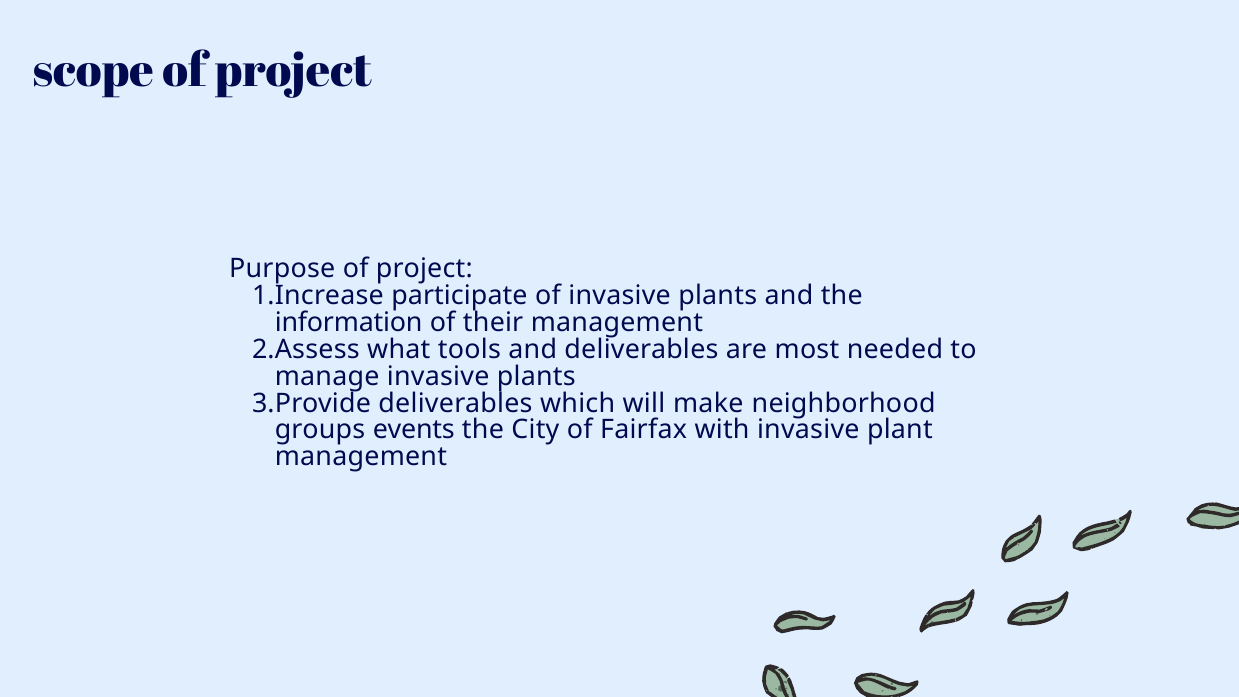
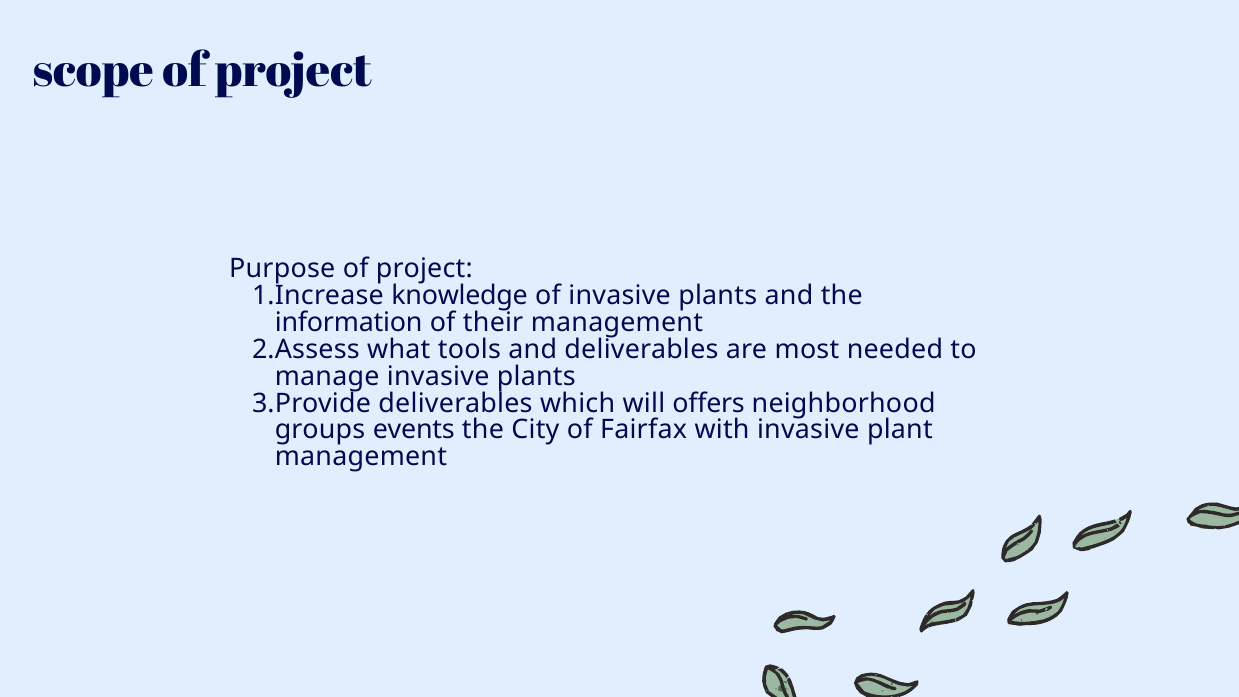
participate: participate -> knowledge
make: make -> offers
